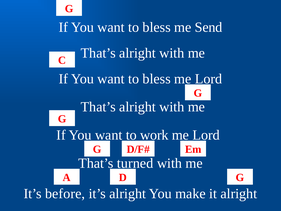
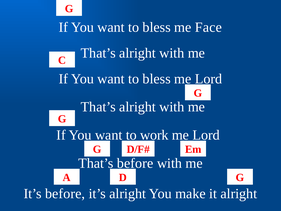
Send: Send -> Face
That’s turned: turned -> before
